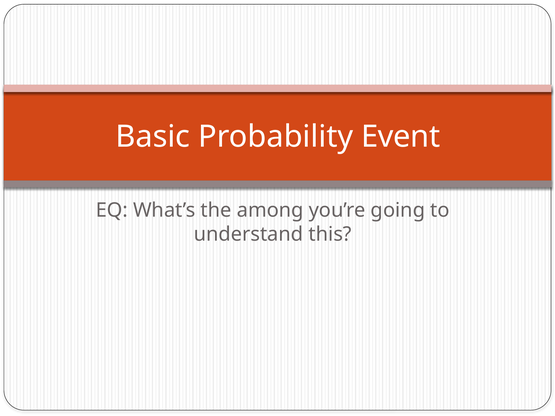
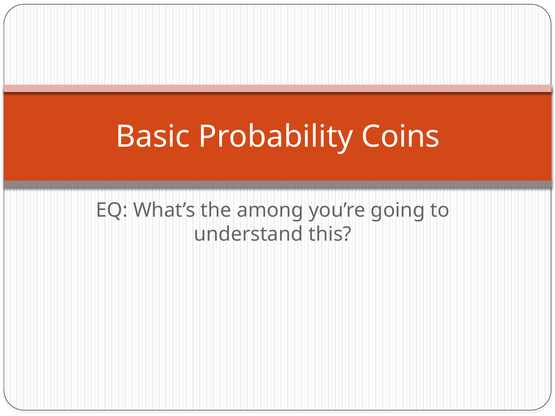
Event: Event -> Coins
